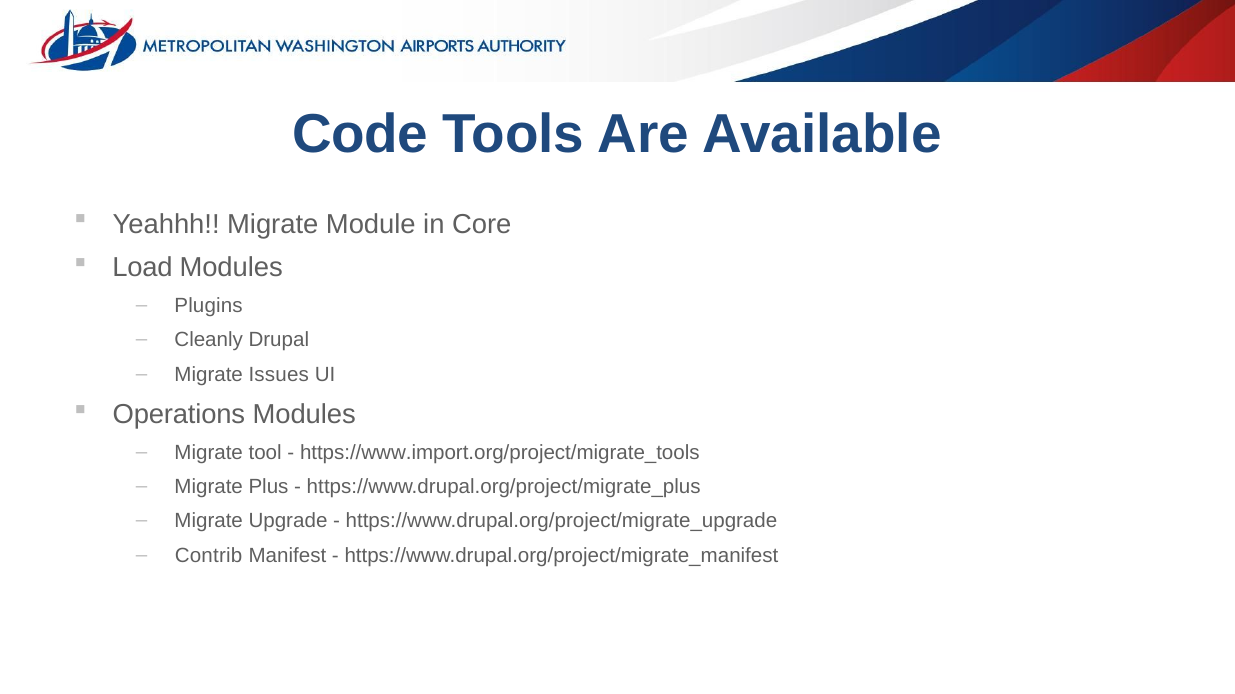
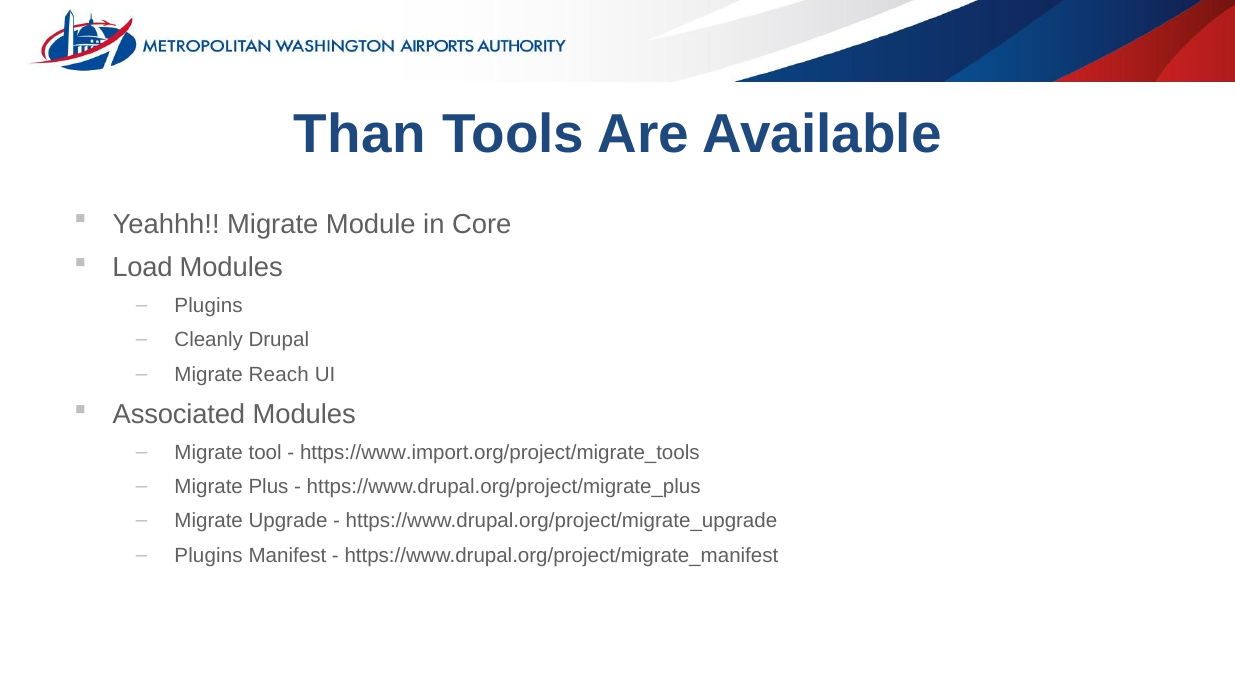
Code: Code -> Than
Issues: Issues -> Reach
Operations: Operations -> Associated
Contrib at (209, 556): Contrib -> Plugins
